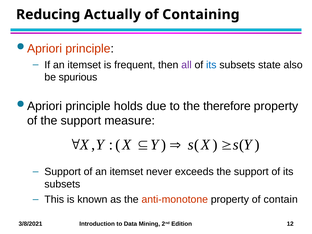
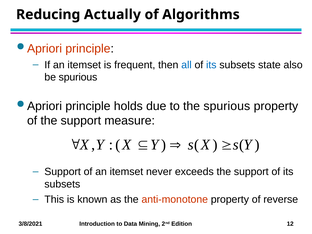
Containing: Containing -> Algorithms
all colour: purple -> blue
the therefore: therefore -> spurious
contain: contain -> reverse
